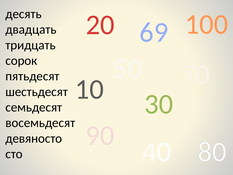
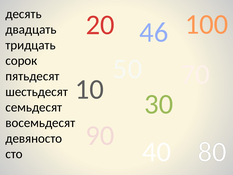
69: 69 -> 46
